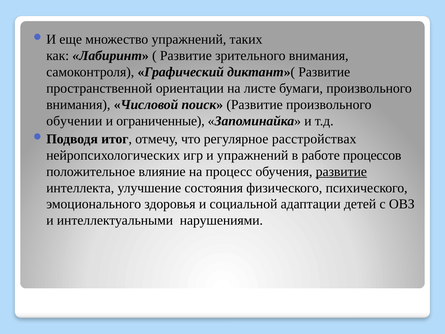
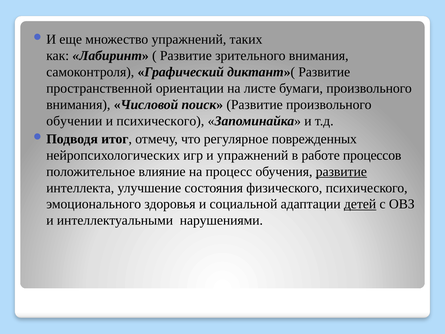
и ограниченные: ограниченные -> психического
расстройствах: расстройствах -> поврежденных
детей underline: none -> present
